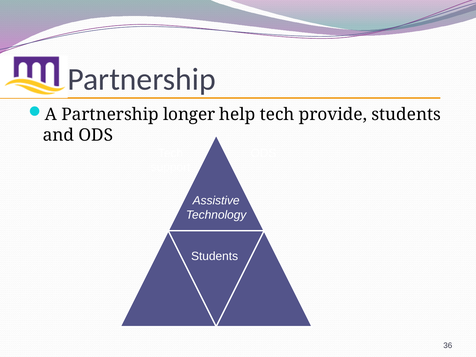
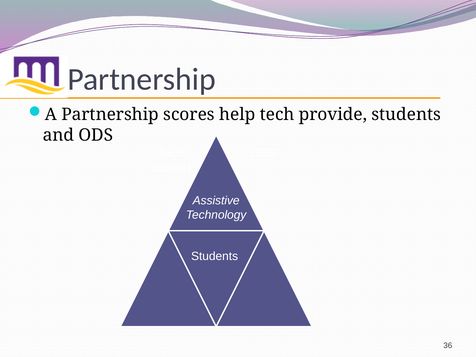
longer: longer -> scores
